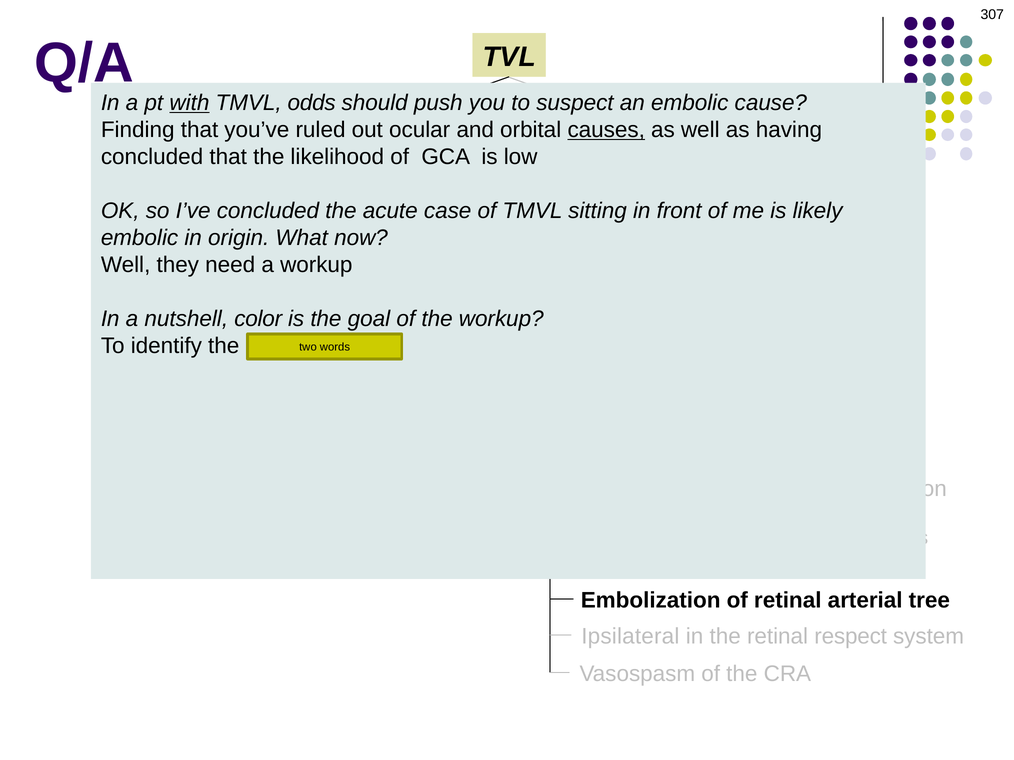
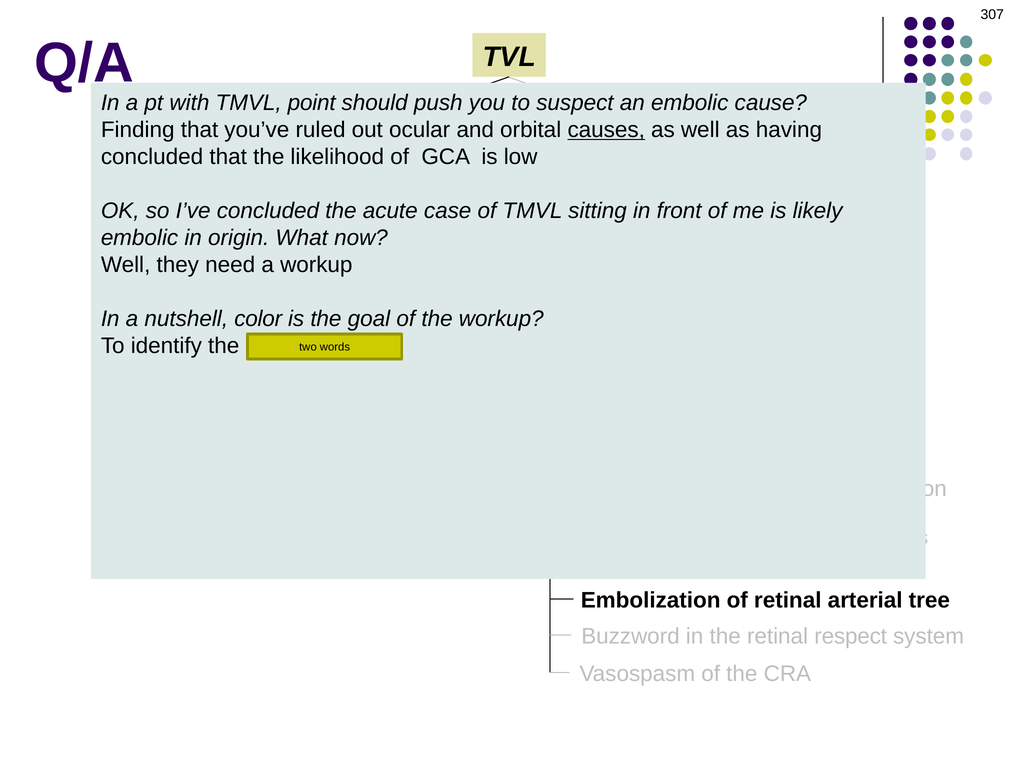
with underline: present -> none
odds: odds -> point
Ipsilateral: Ipsilateral -> Buzzword
